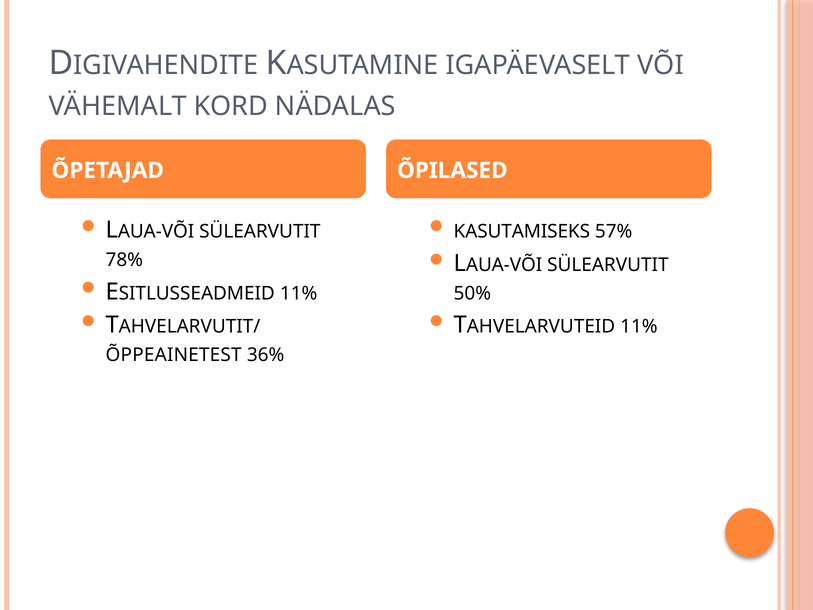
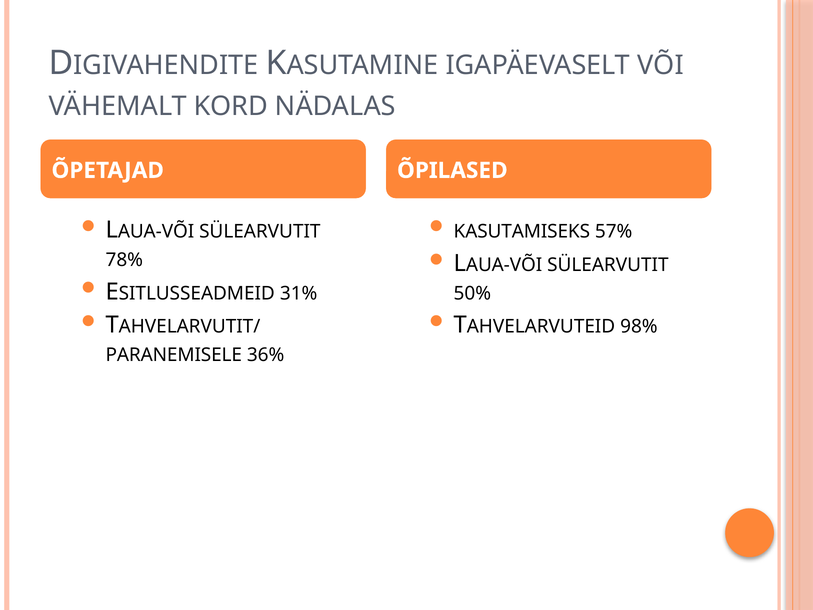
11% at (299, 293): 11% -> 31%
11% at (639, 326): 11% -> 98%
ÕPPEAINETEST: ÕPPEAINETEST -> PARANEMISELE
